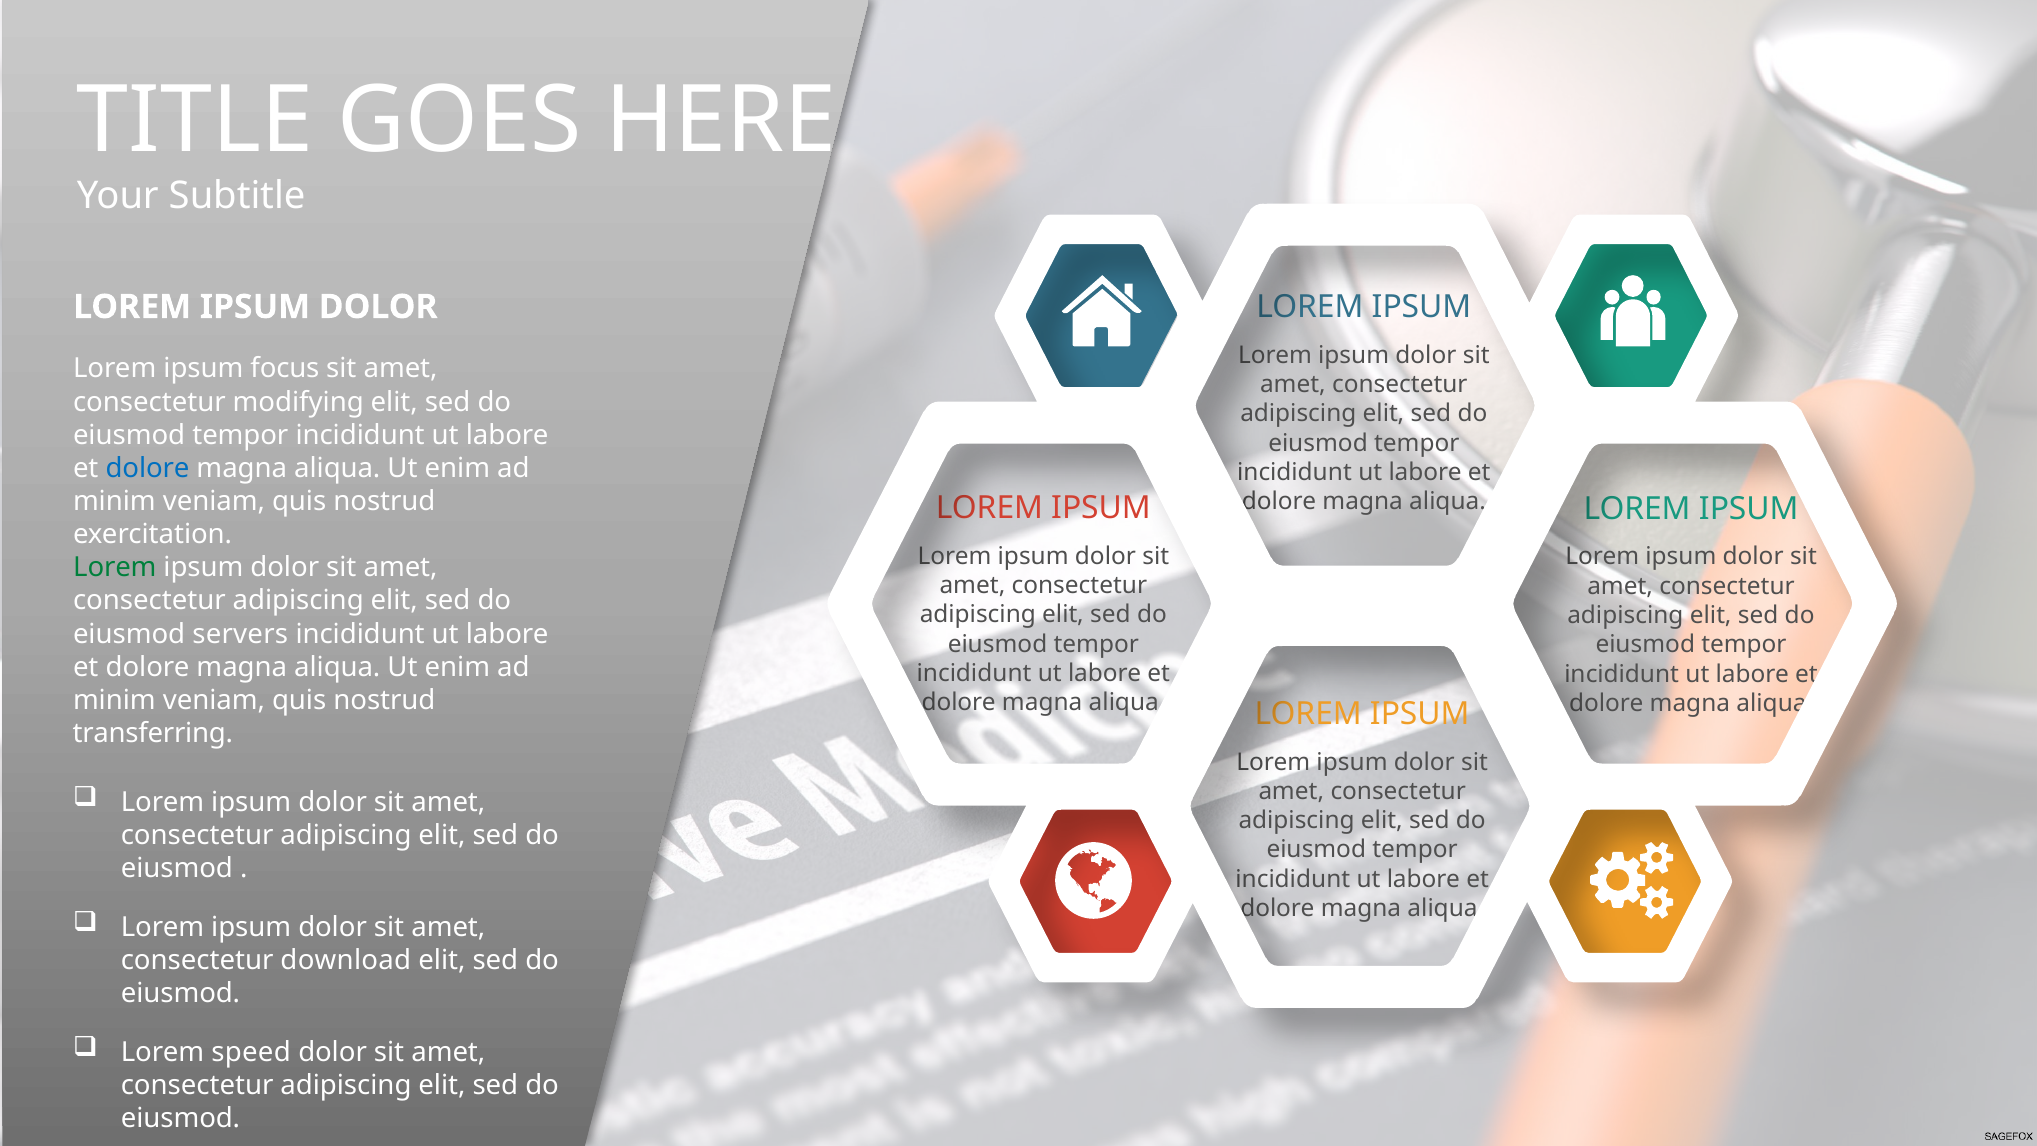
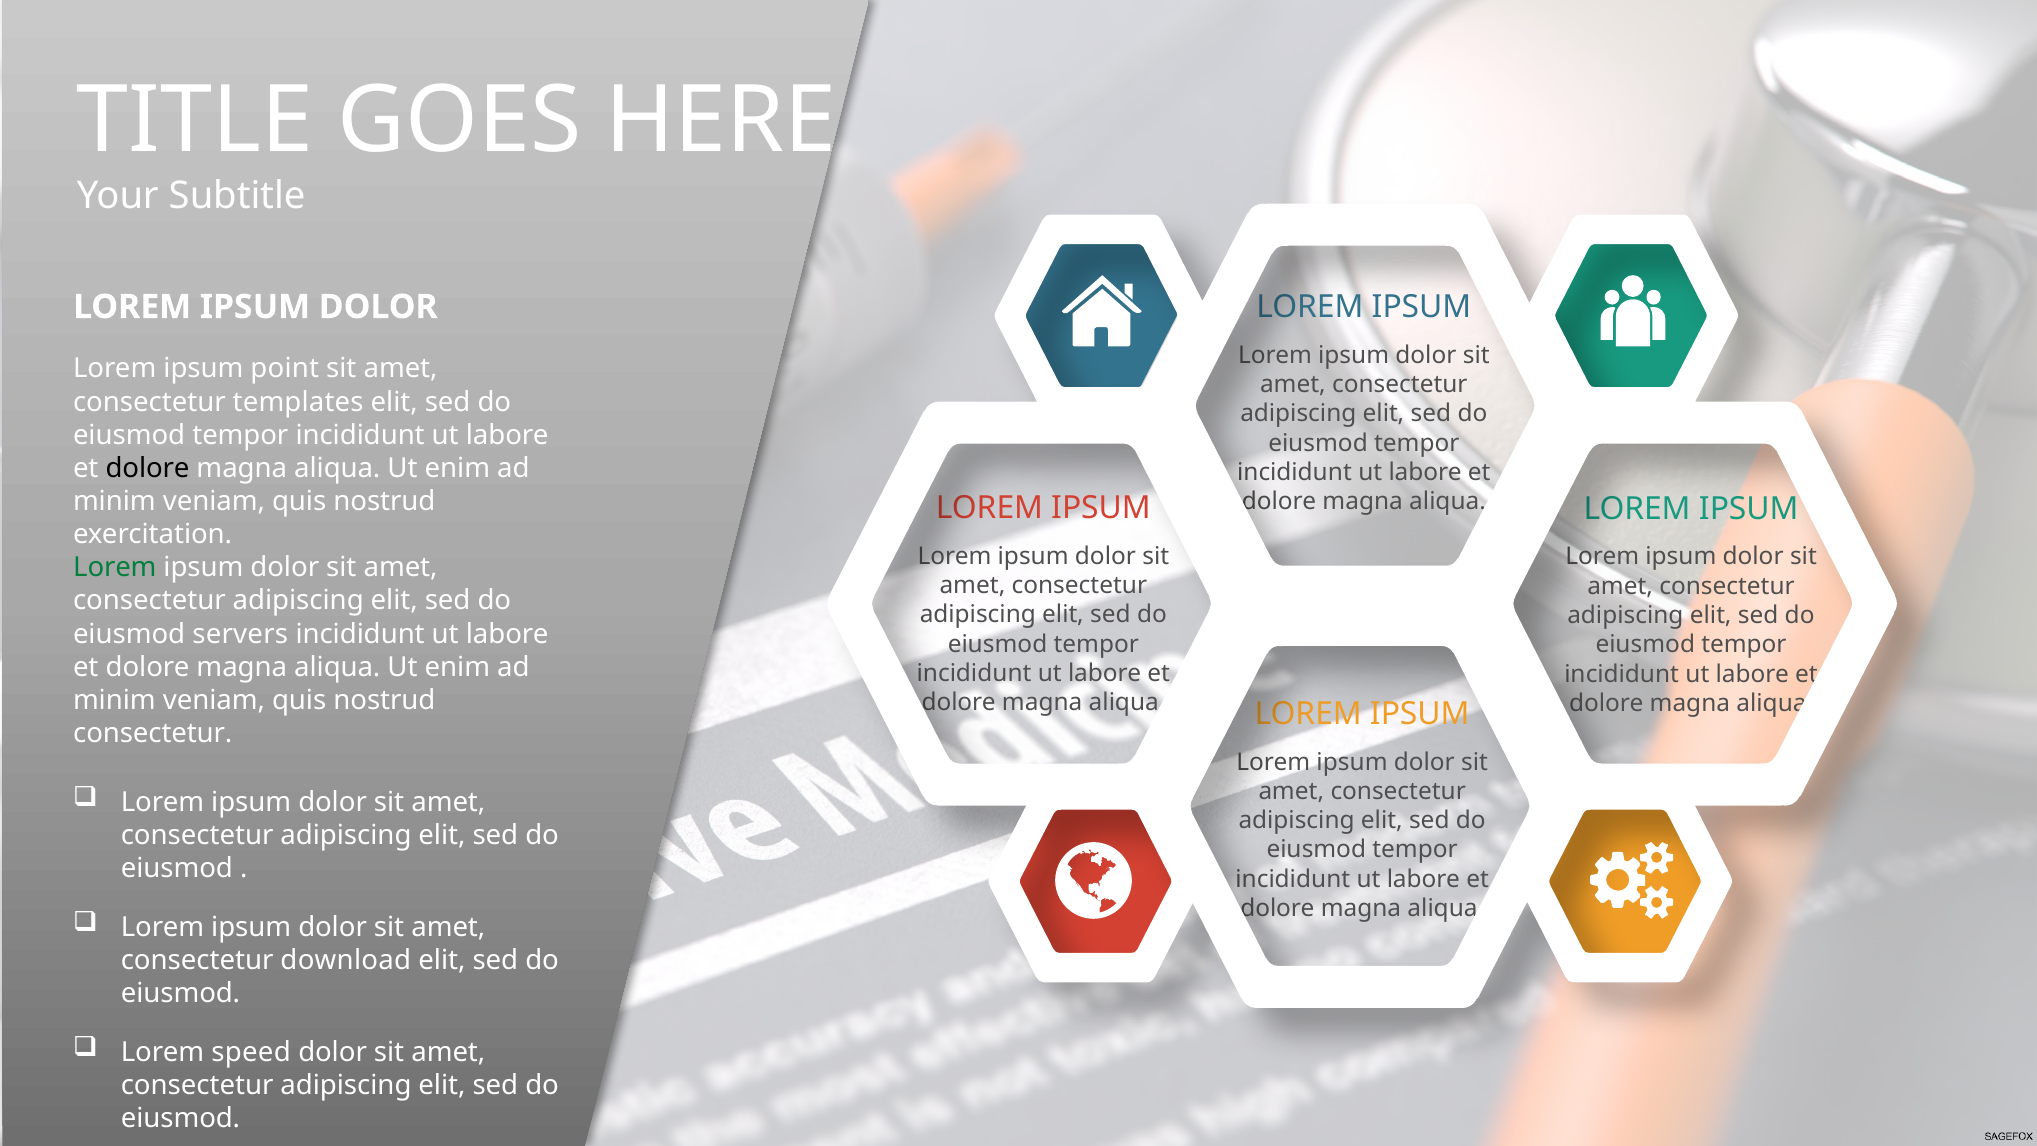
focus: focus -> point
modifying: modifying -> templates
dolore at (148, 468) colour: blue -> black
transferring at (153, 733): transferring -> consectetur
